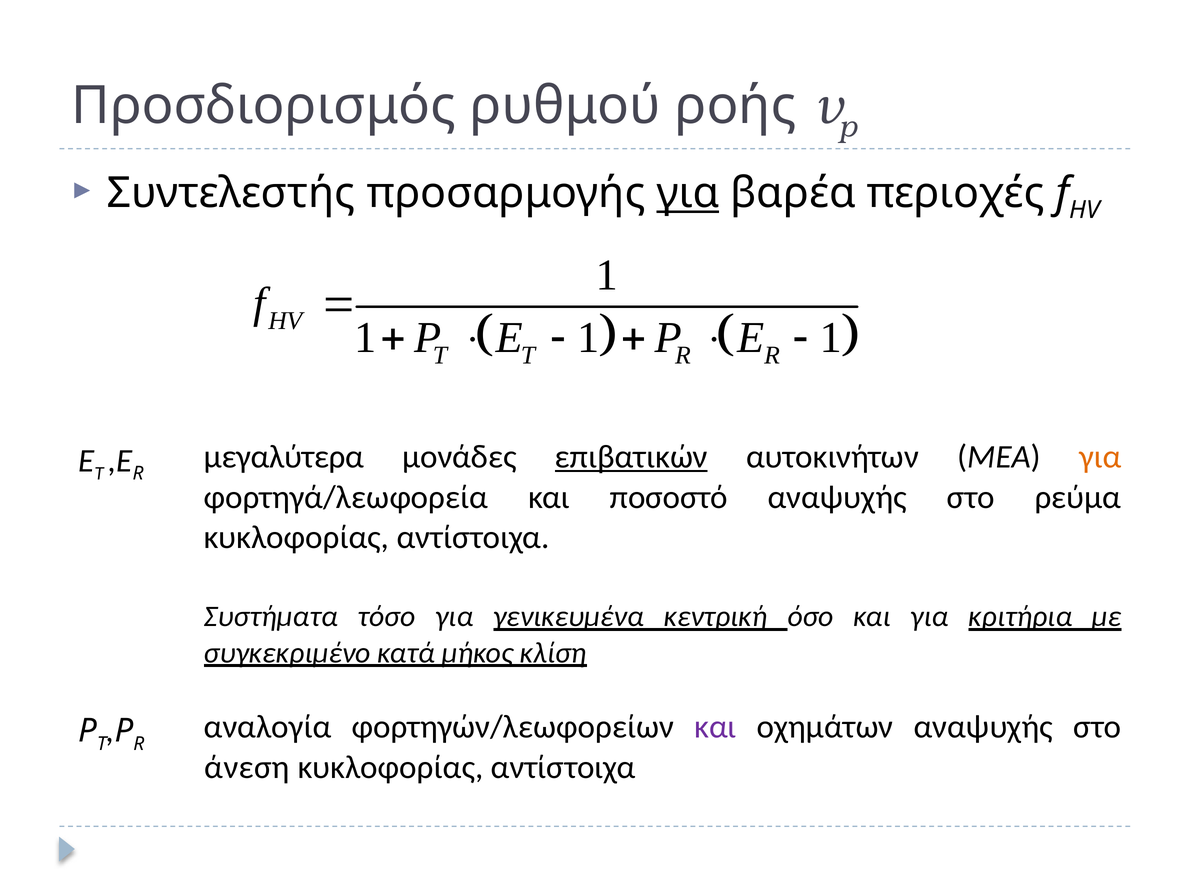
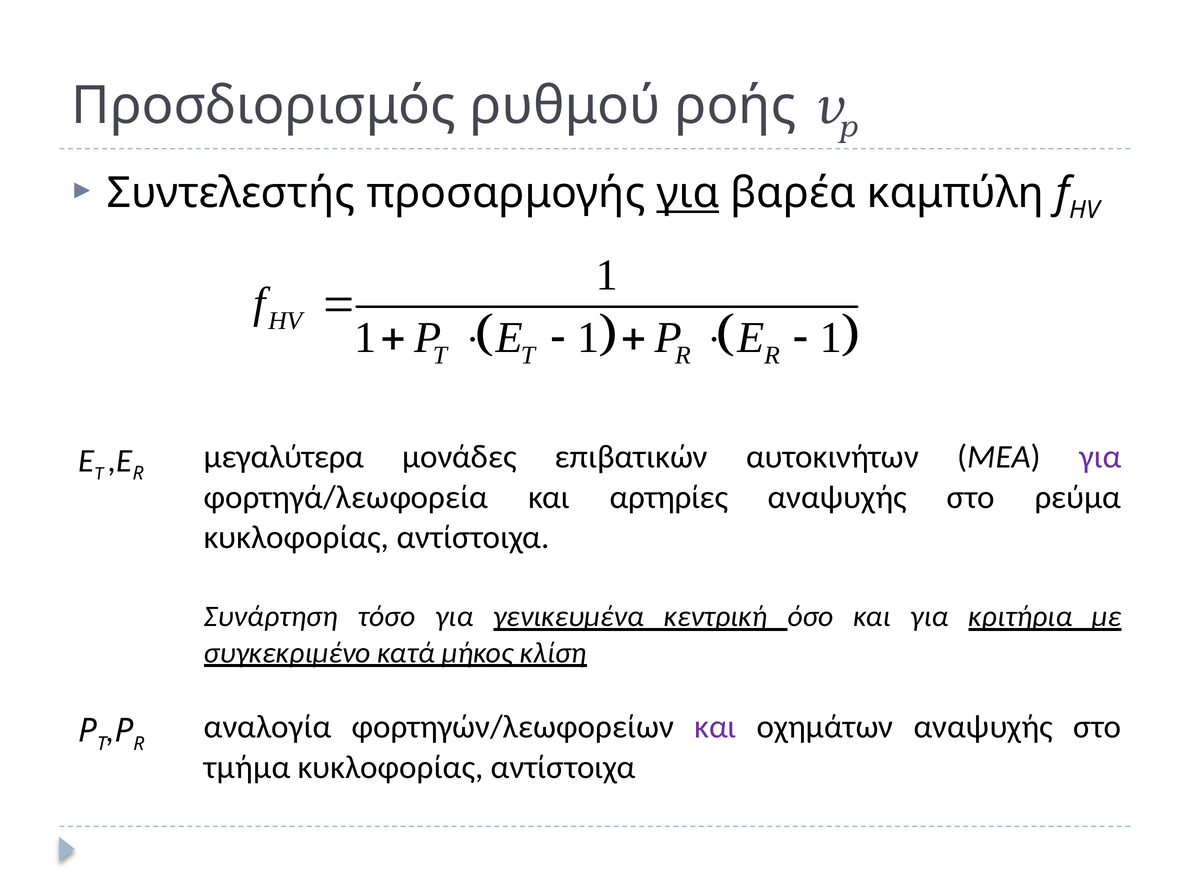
περιοχές: περιοχές -> καμπύλη
επιβατικών underline: present -> none
για at (1100, 457) colour: orange -> purple
ποσοστό: ποσοστό -> αρτηρίες
Συστήματα: Συστήματα -> Συνάρτηση
άνεση: άνεση -> τμήμα
